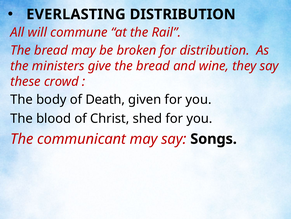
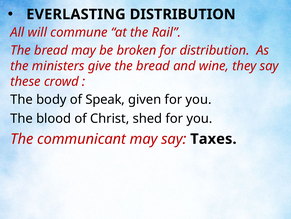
Death: Death -> Speak
Songs: Songs -> Taxes
